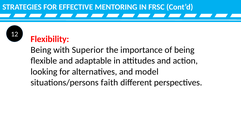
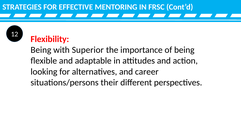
model: model -> career
faith: faith -> their
